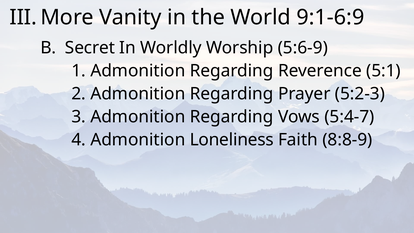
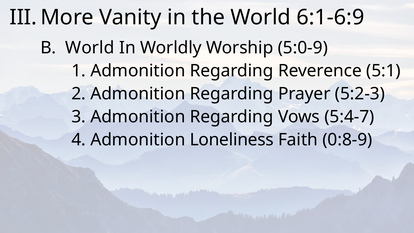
9:1-6:9: 9:1-6:9 -> 6:1-6:9
B Secret: Secret -> World
5:6-9: 5:6-9 -> 5:0-9
8:8-9: 8:8-9 -> 0:8-9
